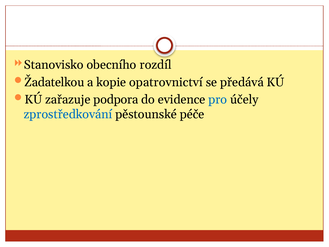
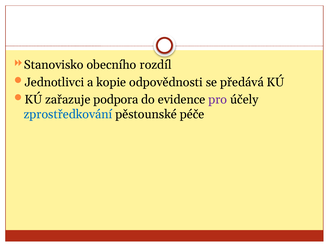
Žadatelkou: Žadatelkou -> Jednotlivci
opatrovnictví: opatrovnictví -> odpovědnosti
pro colour: blue -> purple
